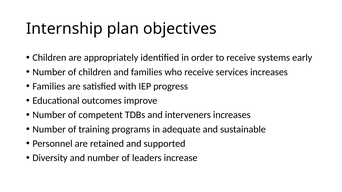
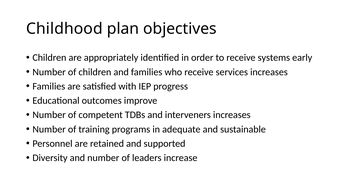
Internship: Internship -> Childhood
